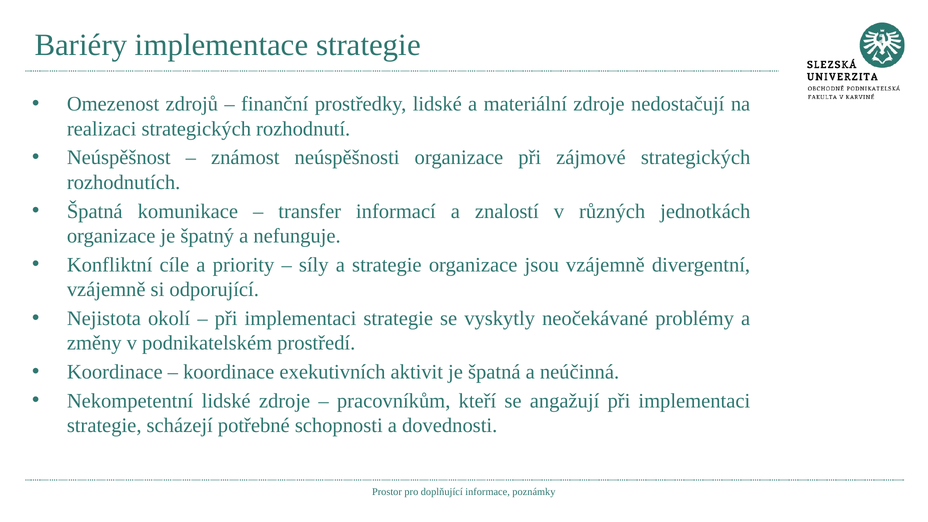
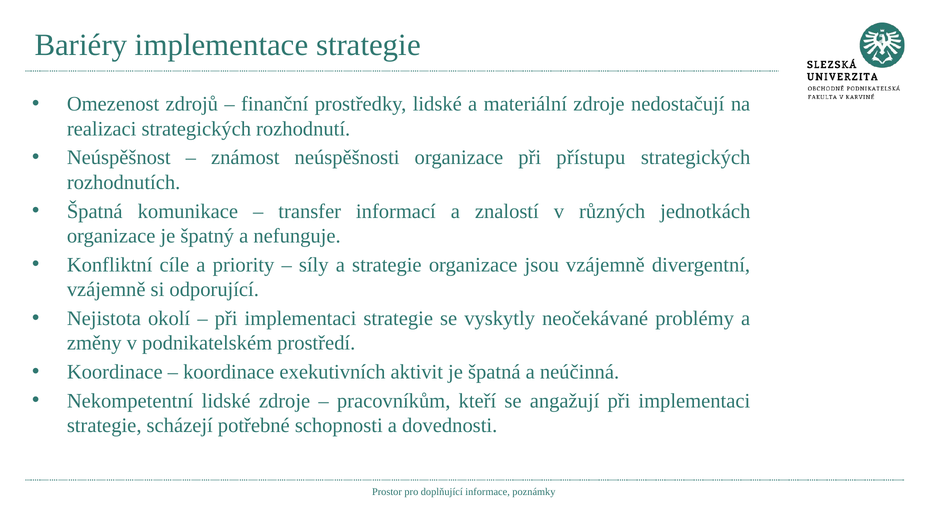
zájmové: zájmové -> přístupu
